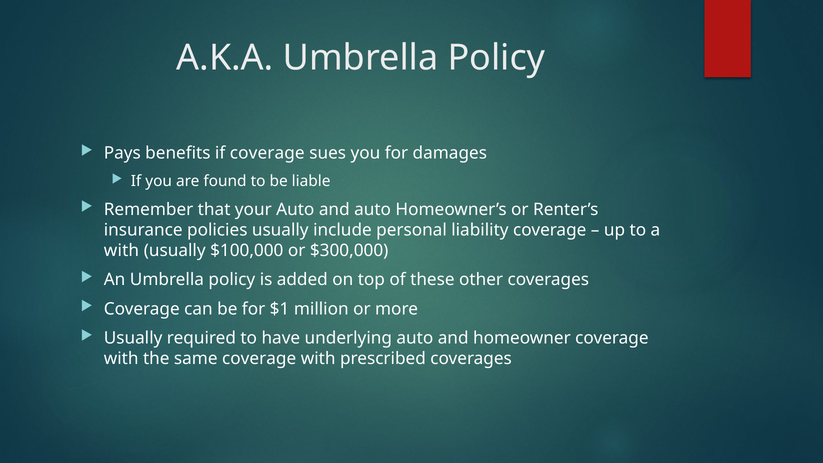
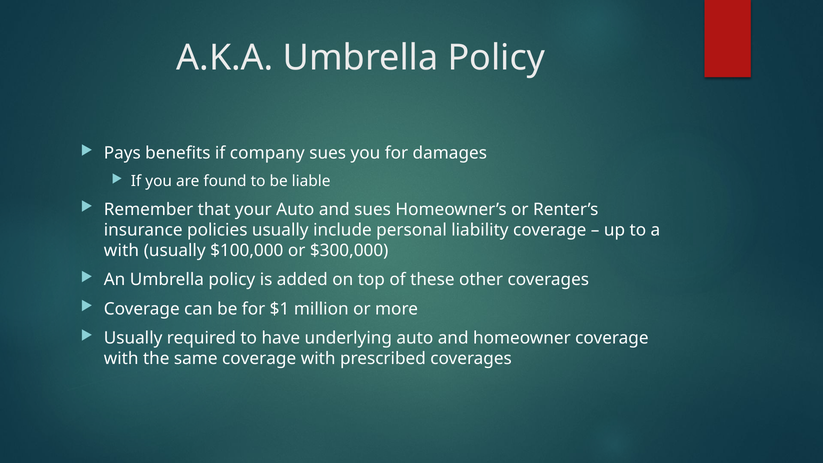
if coverage: coverage -> company
and auto: auto -> sues
